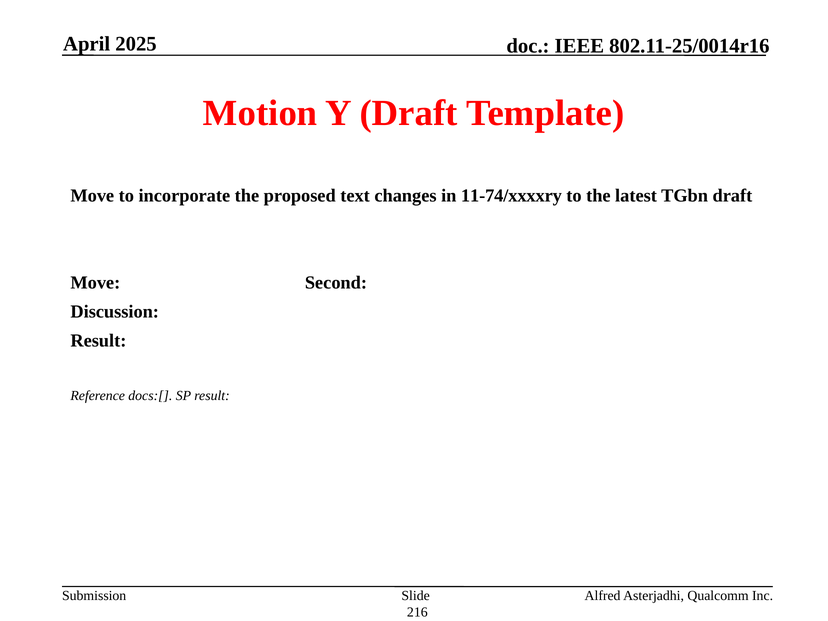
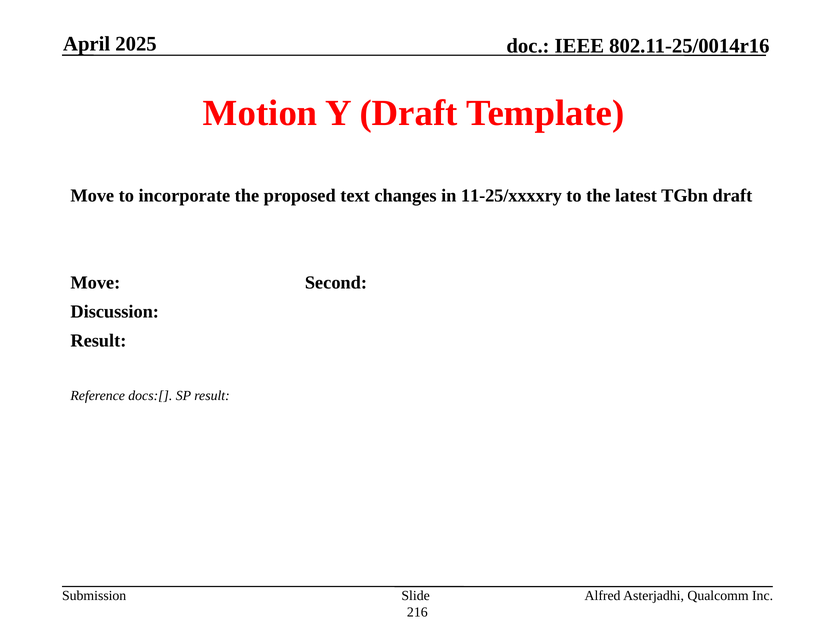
11-74/xxxxry: 11-74/xxxxry -> 11-25/xxxxry
